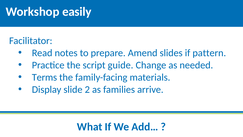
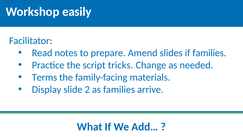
if pattern: pattern -> families
guide: guide -> tricks
